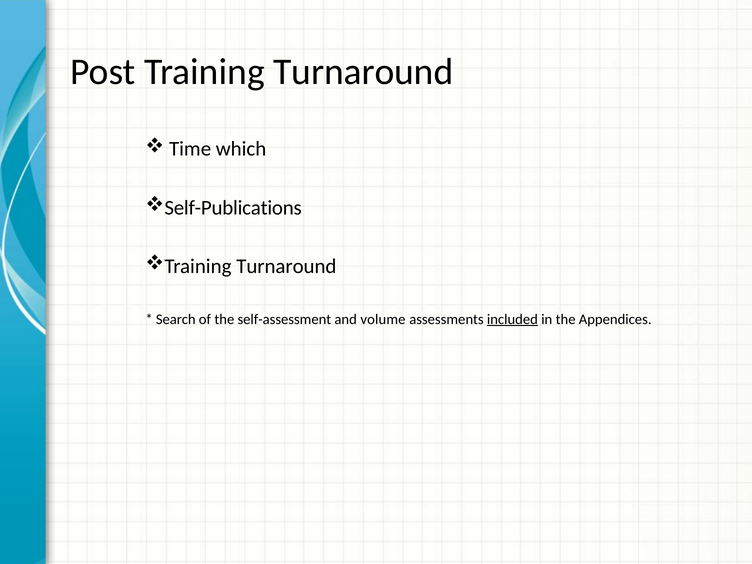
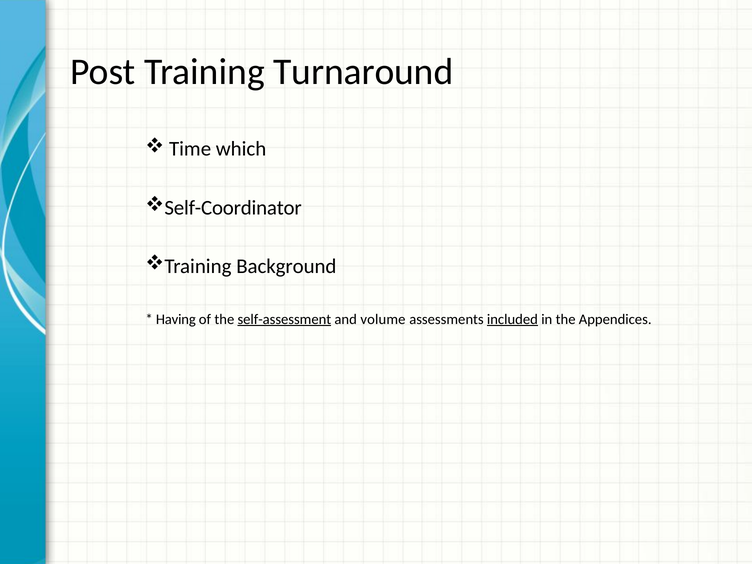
Self-Publications: Self-Publications -> Self-Coordinator
Turnaround at (286, 266): Turnaround -> Background
Search: Search -> Having
self-assessment underline: none -> present
